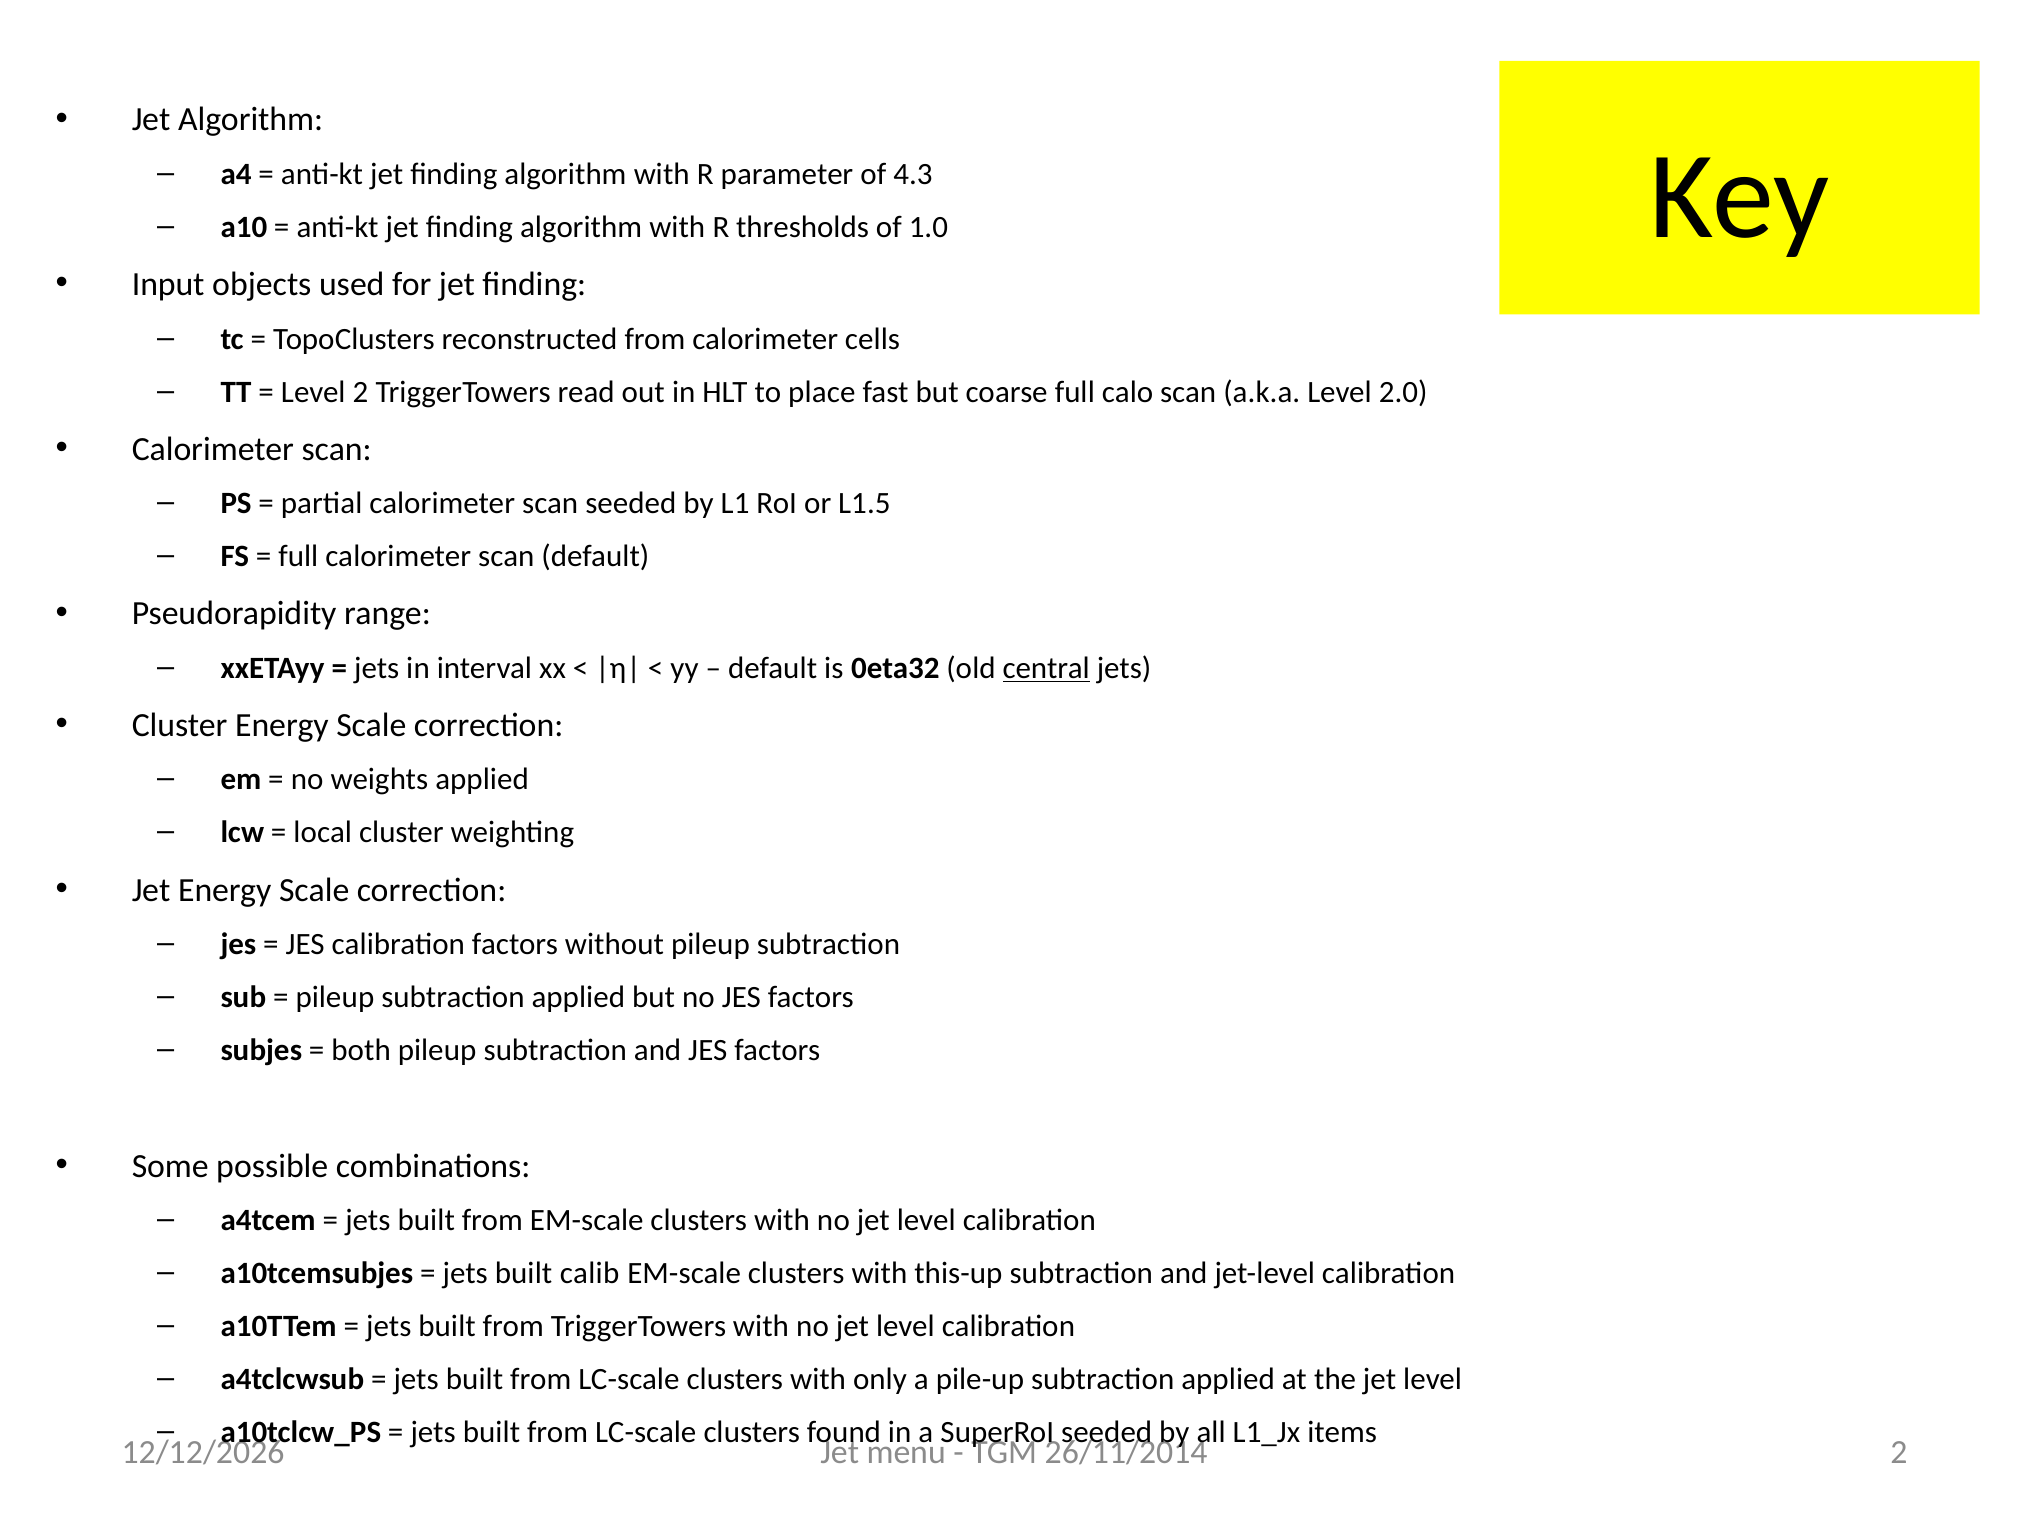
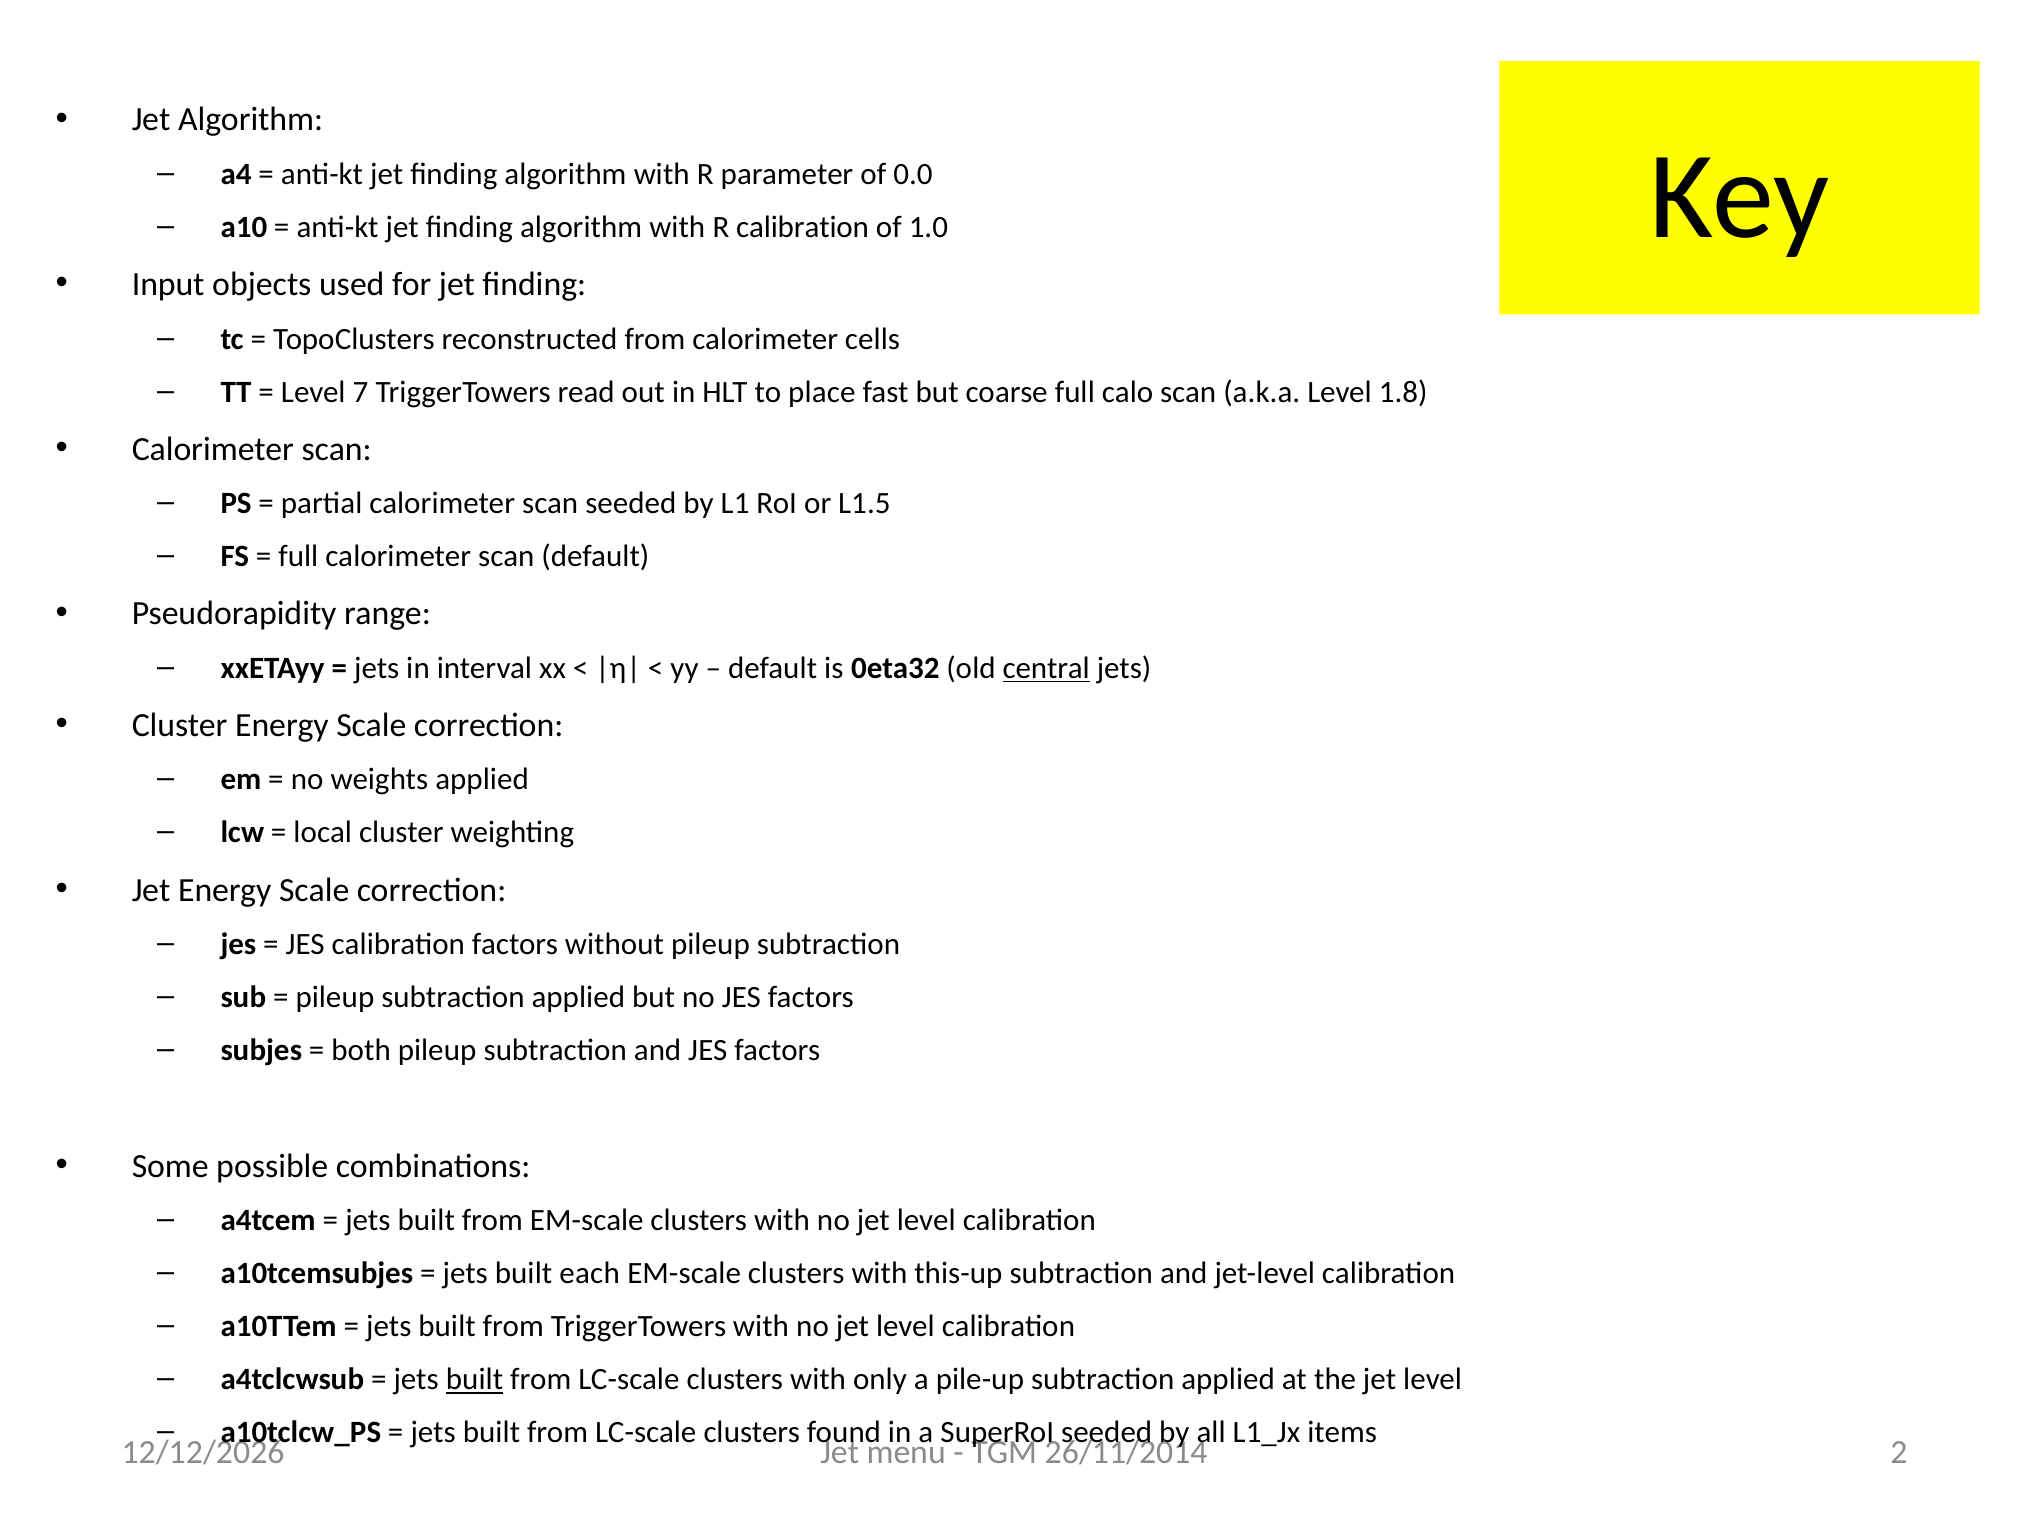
4.3: 4.3 -> 0.0
R thresholds: thresholds -> calibration
Level 2: 2 -> 7
2.0: 2.0 -> 1.8
calib: calib -> each
built at (475, 1380) underline: none -> present
